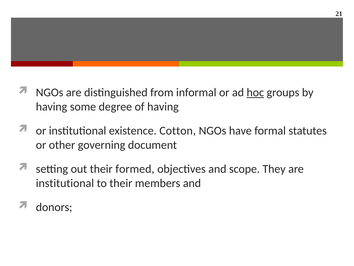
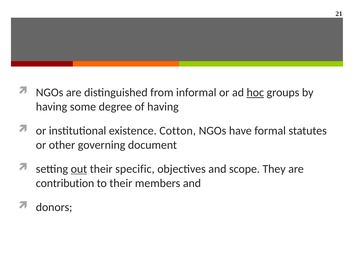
out underline: none -> present
formed: formed -> specific
institutional at (65, 183): institutional -> contribution
